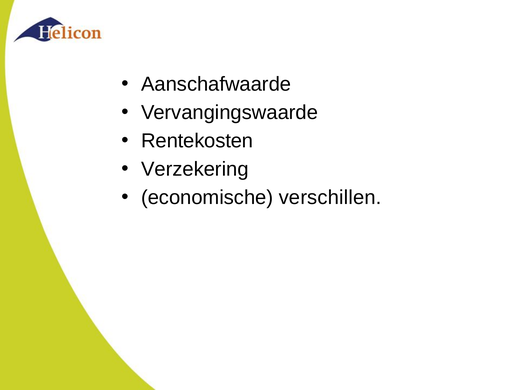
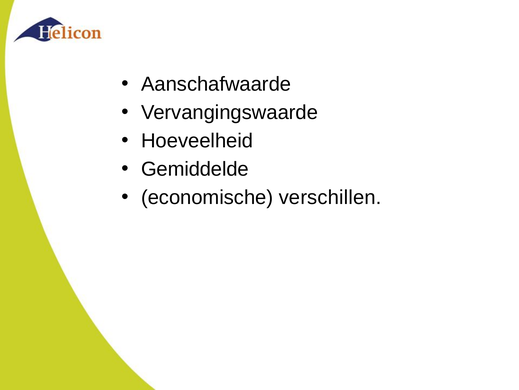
Rentekosten: Rentekosten -> Hoeveelheid
Verzekering: Verzekering -> Gemiddelde
